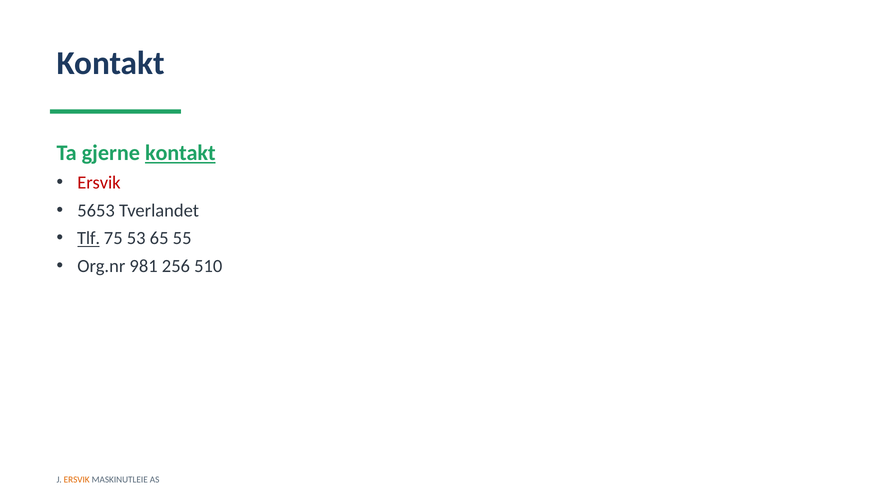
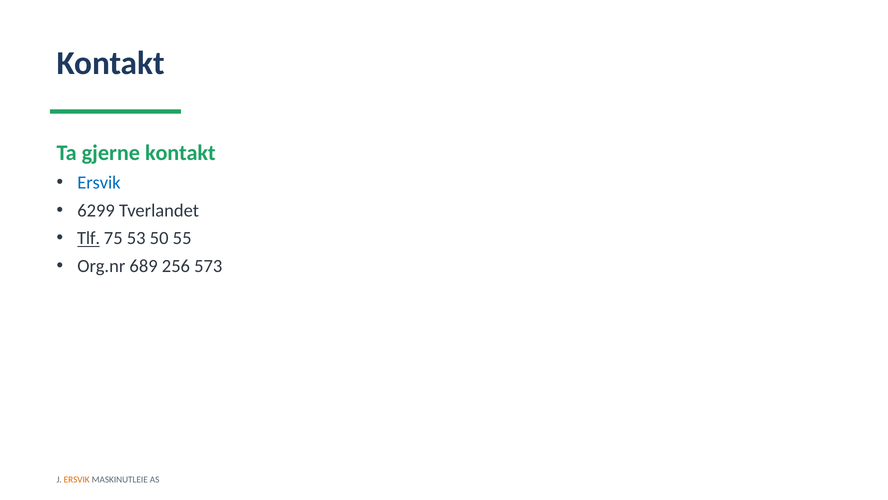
kontakt at (180, 153) underline: present -> none
Ersvik at (99, 183) colour: red -> blue
5653: 5653 -> 6299
65: 65 -> 50
981: 981 -> 689
510: 510 -> 573
